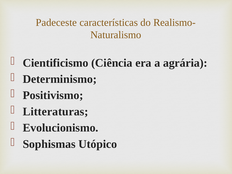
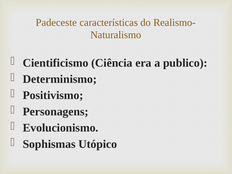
agrária: agrária -> publico
Litteraturas: Litteraturas -> Personagens
